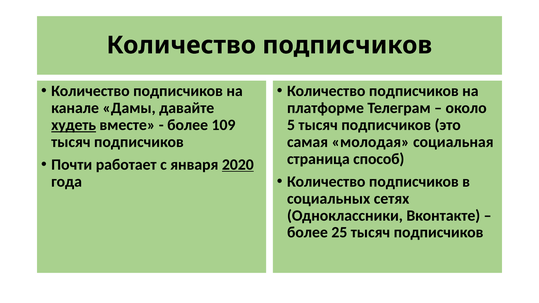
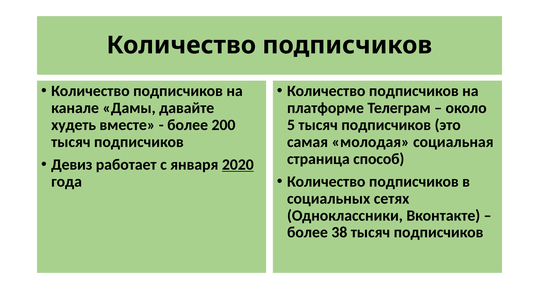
худеть underline: present -> none
109: 109 -> 200
Почти: Почти -> Девиз
25: 25 -> 38
